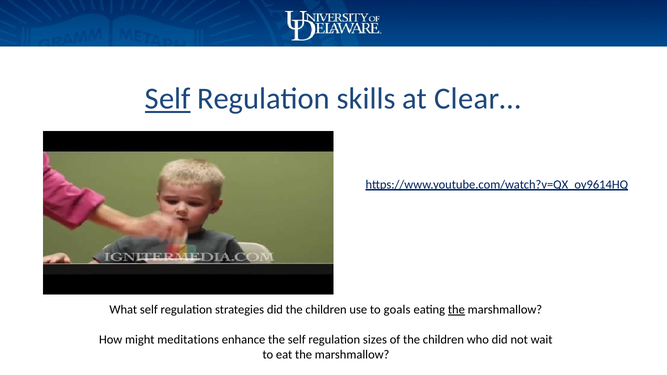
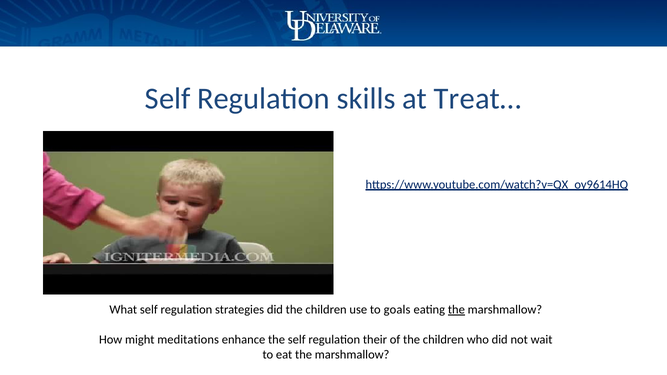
Self at (168, 99) underline: present -> none
Clear…: Clear… -> Treat…
sizes: sizes -> their
